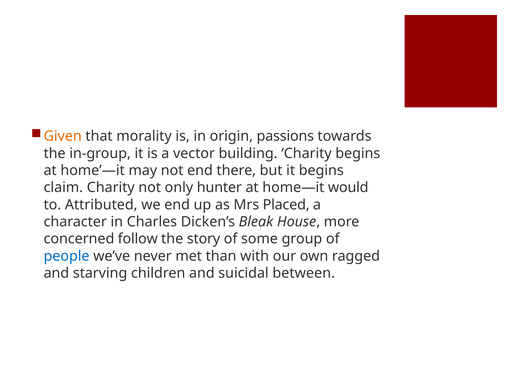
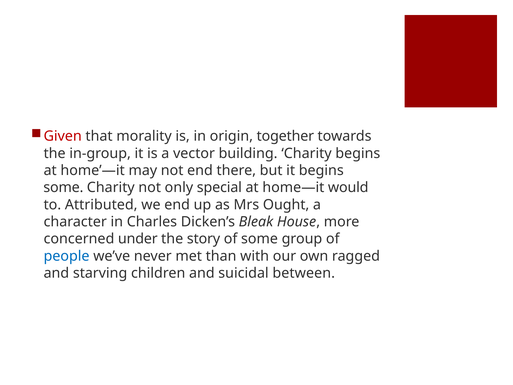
Given colour: orange -> red
passions: passions -> together
claim at (63, 187): claim -> some
hunter: hunter -> special
Placed: Placed -> Ought
follow: follow -> under
